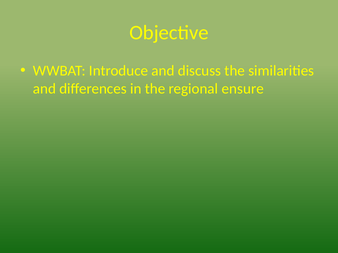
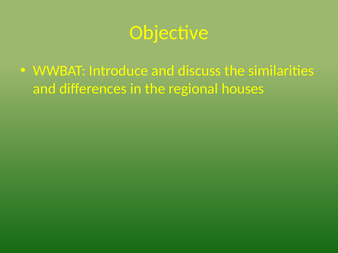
ensure: ensure -> houses
